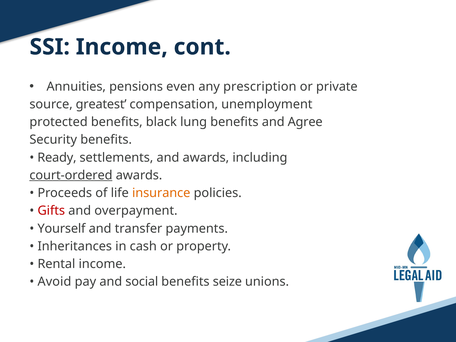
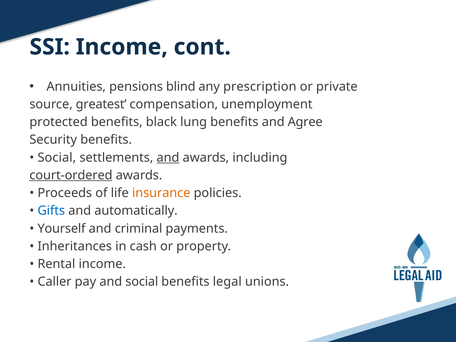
even: even -> blind
Ready at (57, 158): Ready -> Social
and at (168, 158) underline: none -> present
Gifts colour: red -> blue
overpayment: overpayment -> automatically
transfer: transfer -> criminal
Avoid: Avoid -> Caller
seize: seize -> legal
